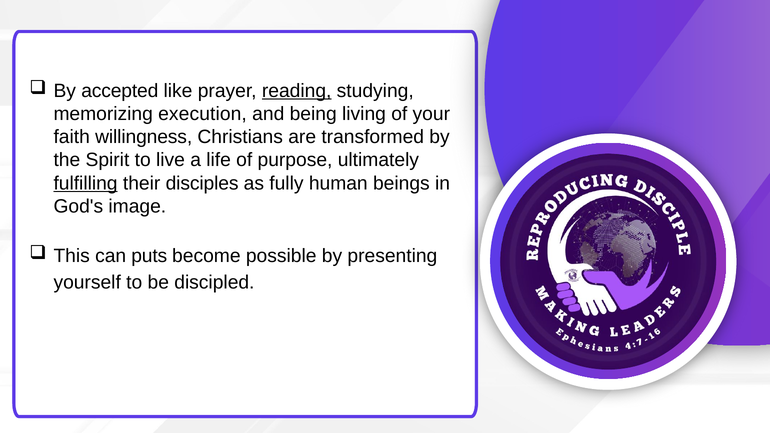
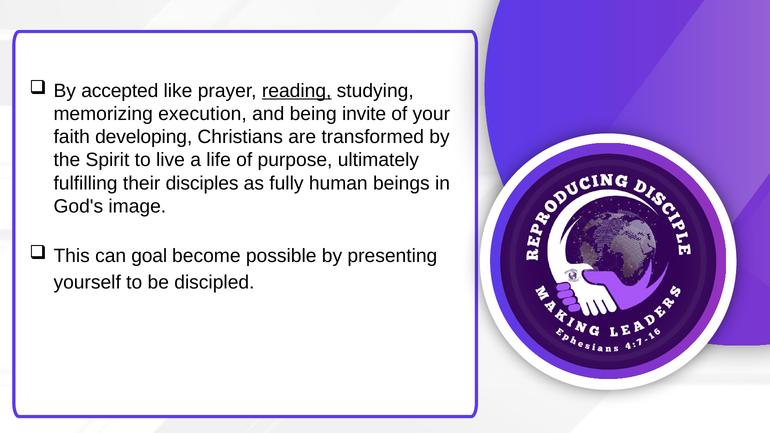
living: living -> invite
willingness: willingness -> developing
fulfilling underline: present -> none
puts: puts -> goal
